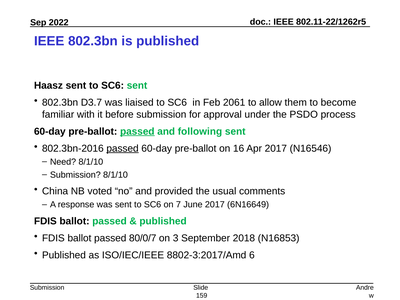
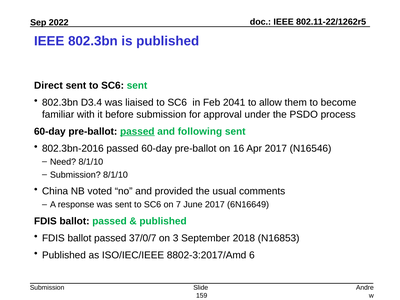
Haasz: Haasz -> Direct
D3.7: D3.7 -> D3.4
2061: 2061 -> 2041
passed at (123, 148) underline: present -> none
80/0/7: 80/0/7 -> 37/0/7
